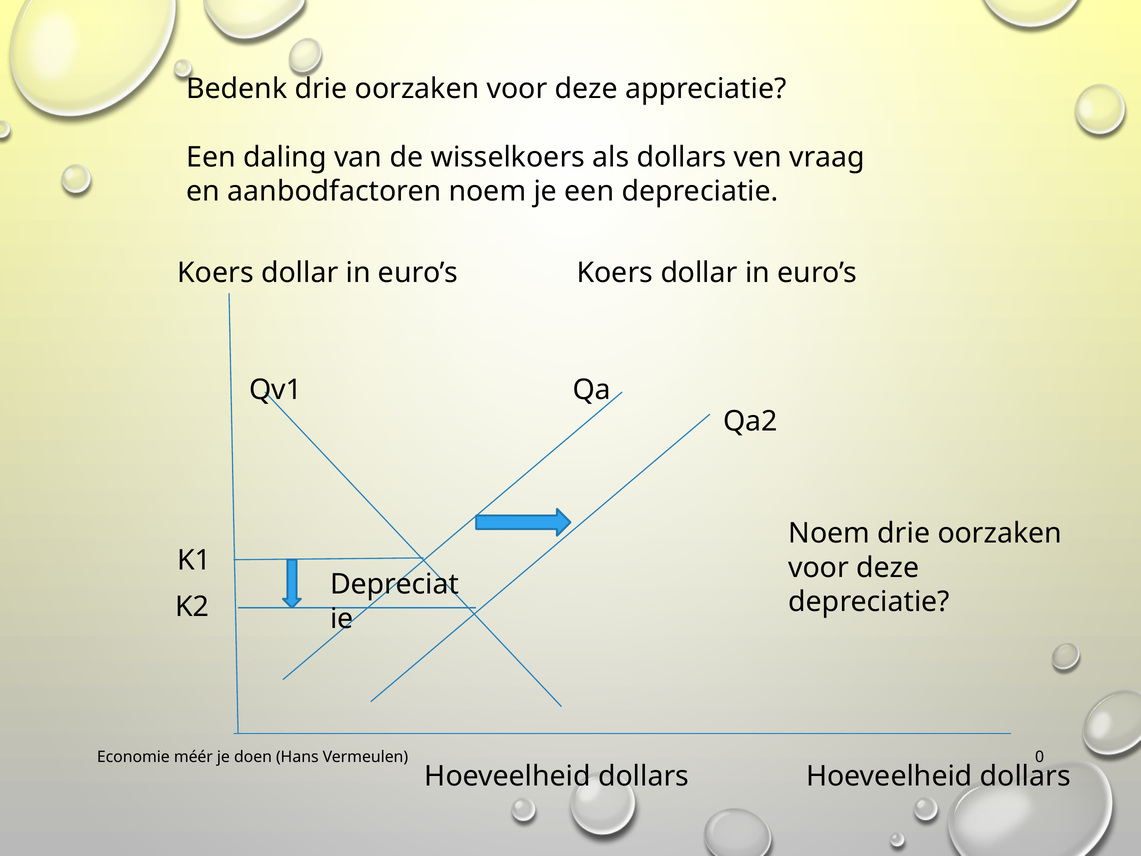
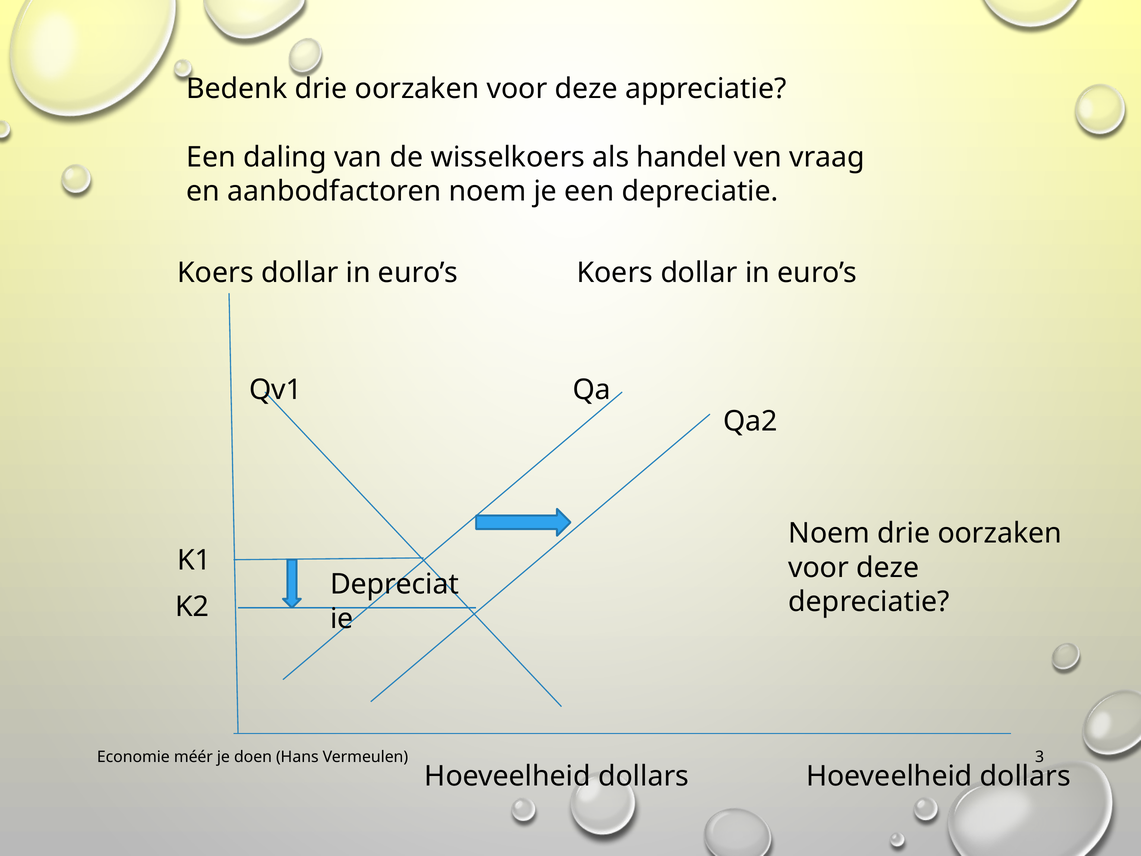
als dollars: dollars -> handel
0: 0 -> 3
